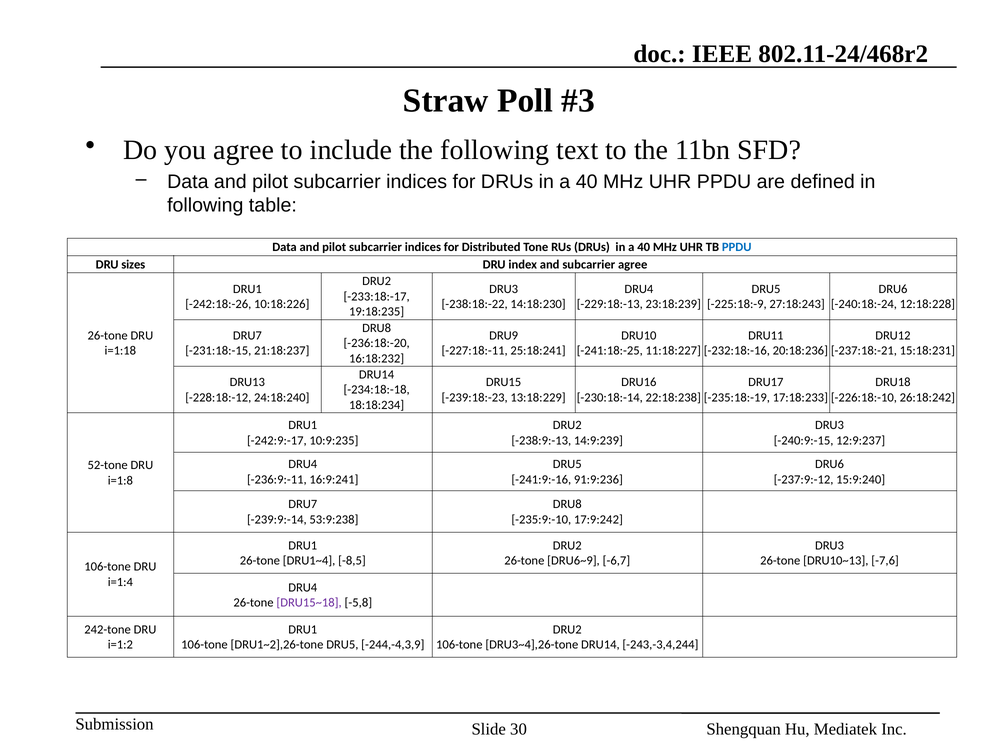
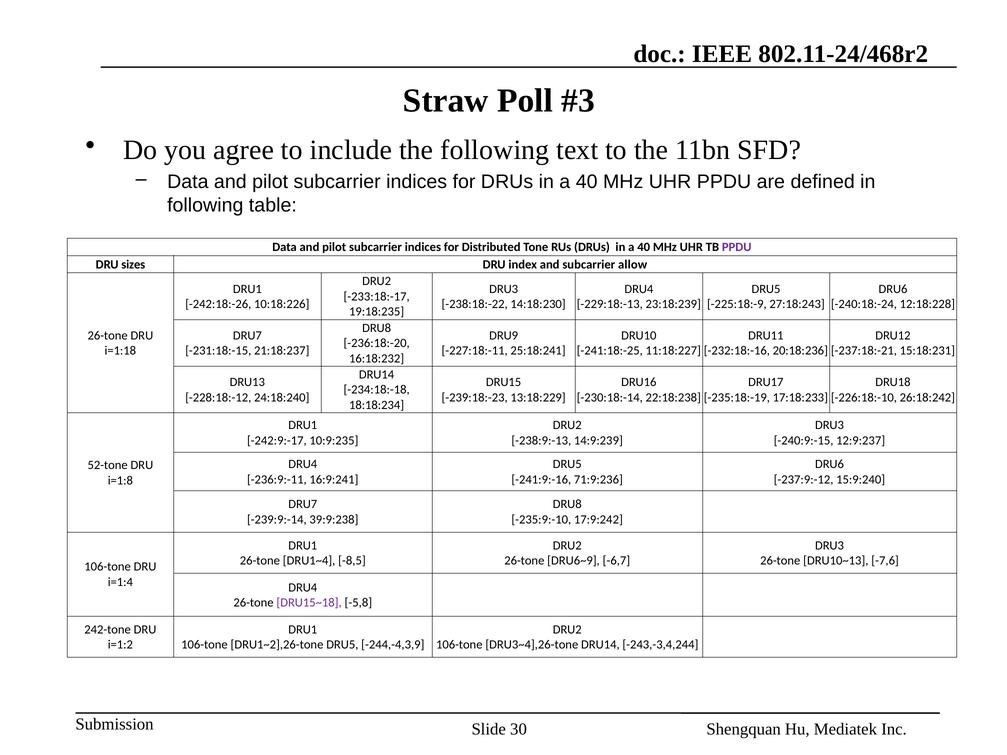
PPDU at (737, 247) colour: blue -> purple
subcarrier agree: agree -> allow
91:9:236: 91:9:236 -> 71:9:236
53:9:238: 53:9:238 -> 39:9:238
